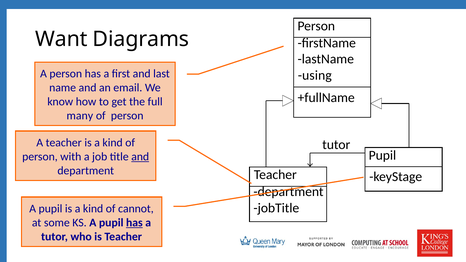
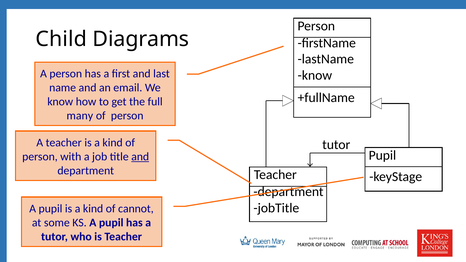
Want: Want -> Child
using at (315, 76): using -> know
has at (134, 223) underline: present -> none
